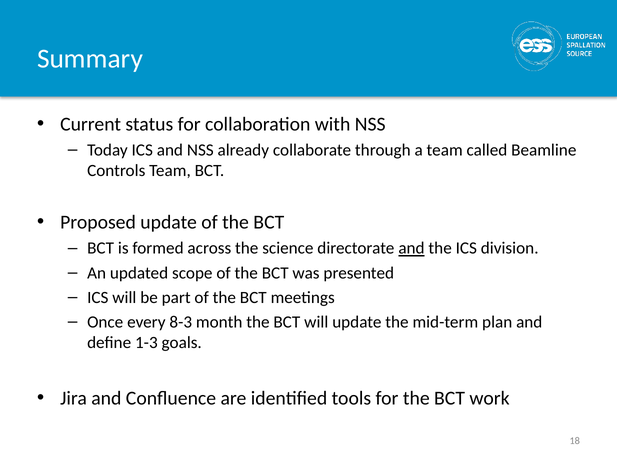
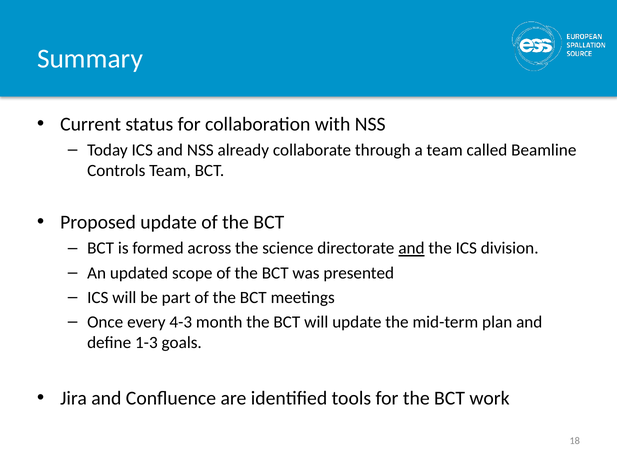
8-3: 8-3 -> 4-3
